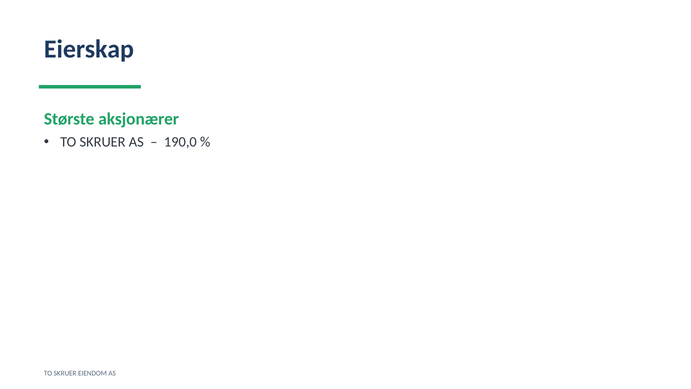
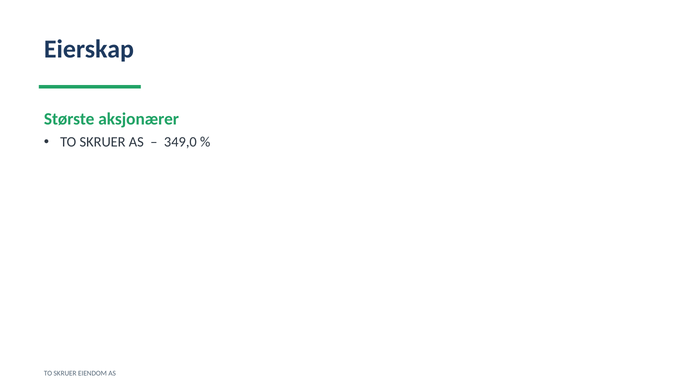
190,0: 190,0 -> 349,0
